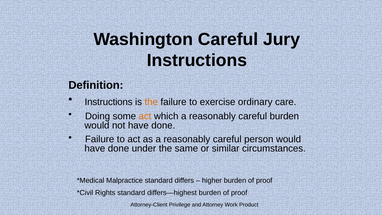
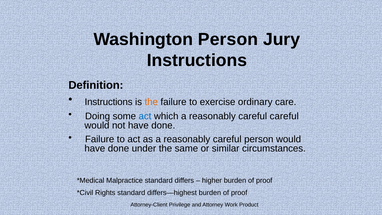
Washington Careful: Careful -> Person
act at (145, 116) colour: orange -> blue
careful burden: burden -> careful
